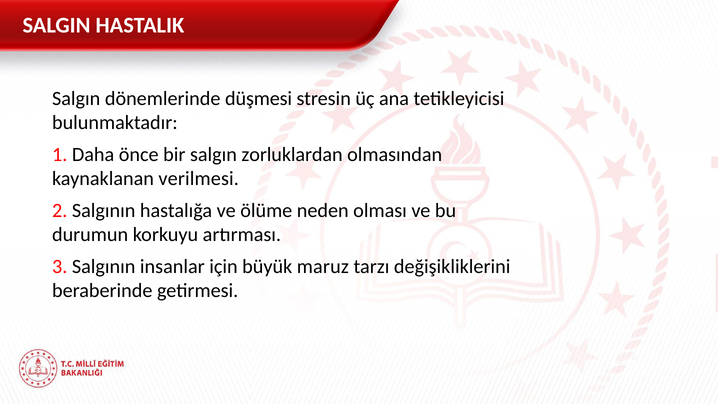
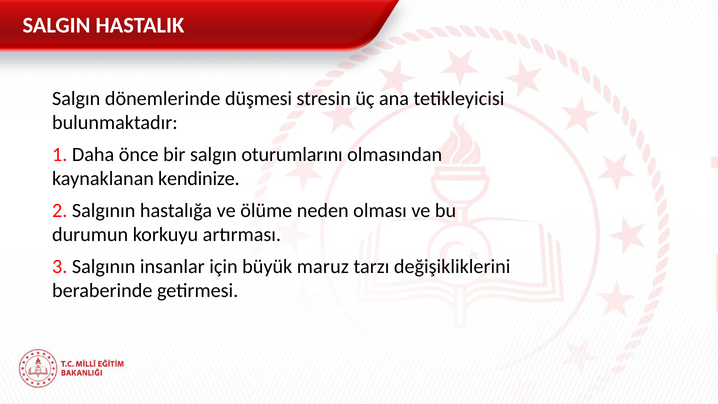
zorluklardan: zorluklardan -> oturumlarını
verilmesi: verilmesi -> kendinize
